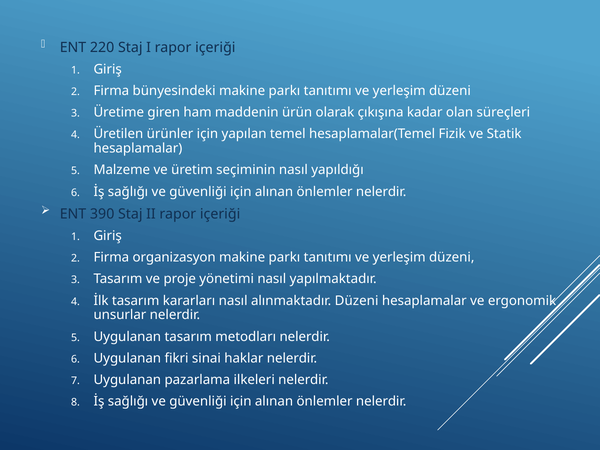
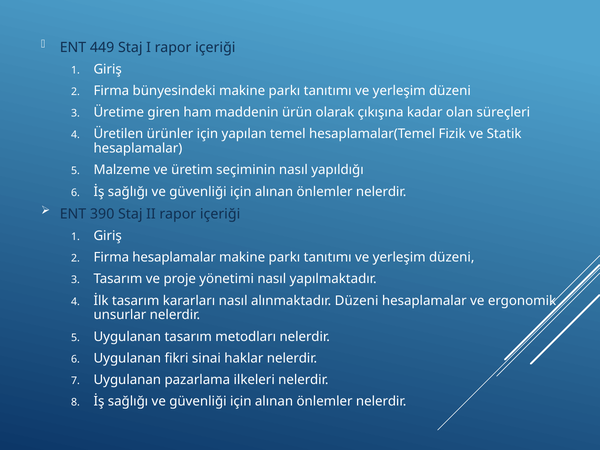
220: 220 -> 449
Firma organizasyon: organizasyon -> hesaplamalar
